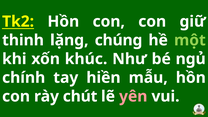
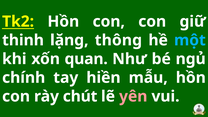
chúng: chúng -> thông
một colour: light green -> light blue
khúc: khúc -> quan
